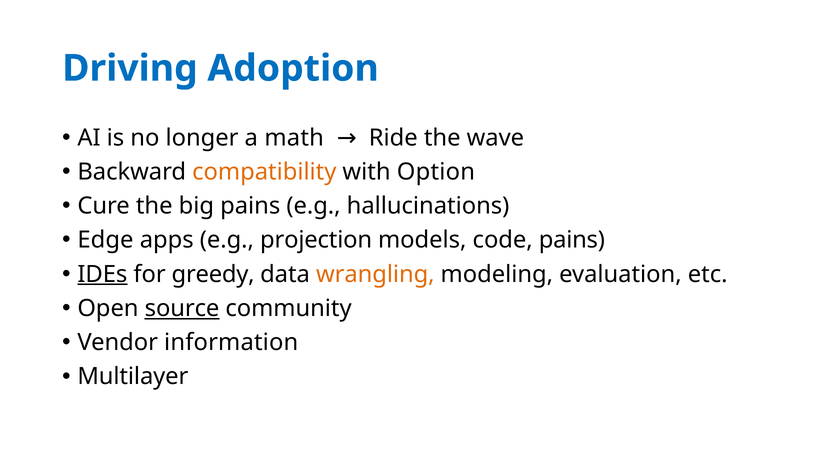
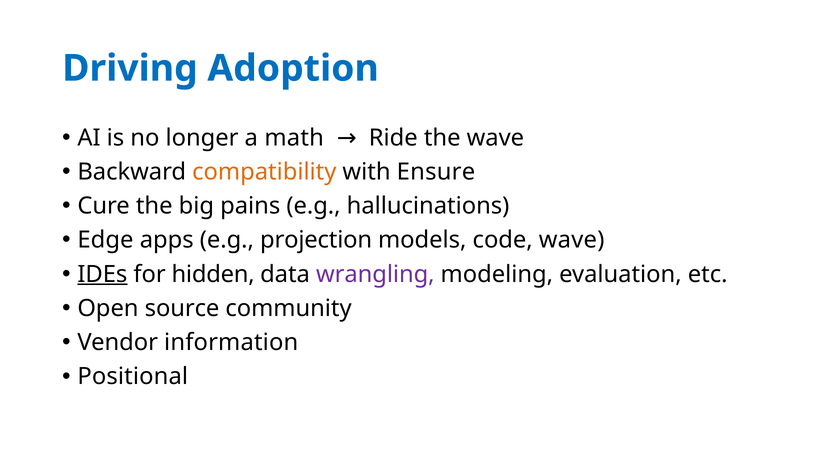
Option: Option -> Ensure
code pains: pains -> wave
greedy: greedy -> hidden
wrangling colour: orange -> purple
source underline: present -> none
Multilayer: Multilayer -> Positional
